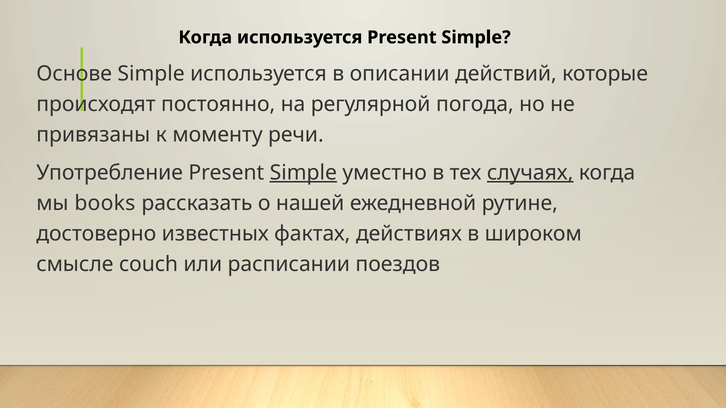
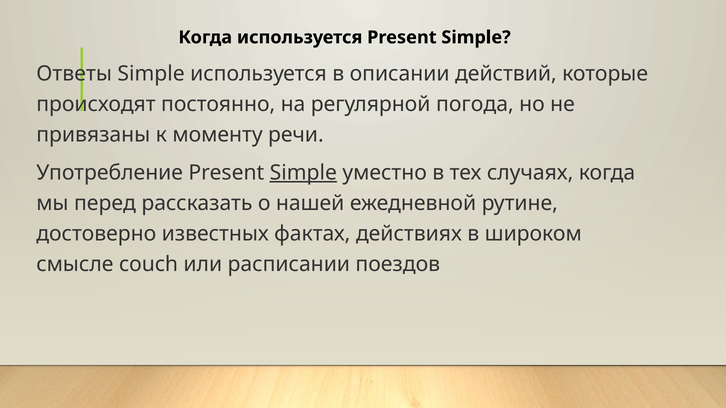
Основе: Основе -> Ответы
случаях underline: present -> none
books: books -> перед
